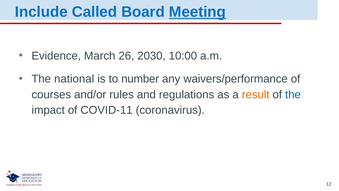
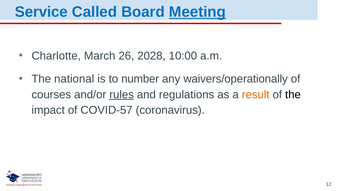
Include: Include -> Service
Evidence: Evidence -> Charlotte
2030: 2030 -> 2028
waivers/performance: waivers/performance -> waivers/operationally
rules underline: none -> present
the at (293, 94) colour: blue -> black
COVID-11: COVID-11 -> COVID-57
